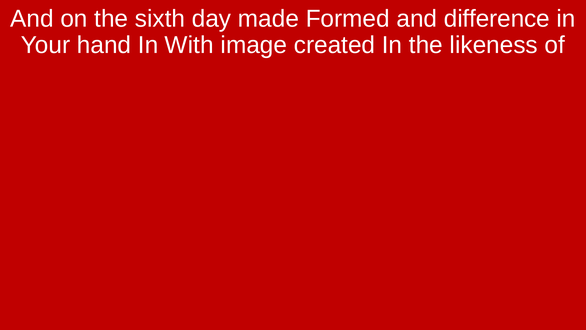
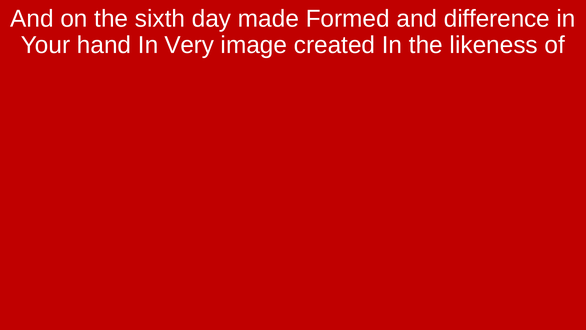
With: With -> Very
